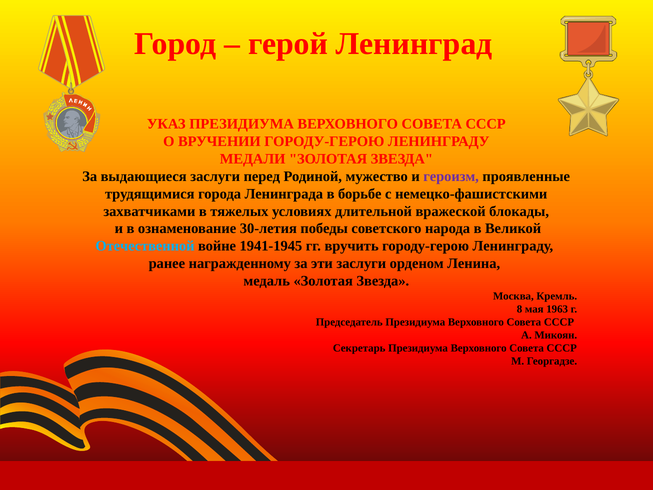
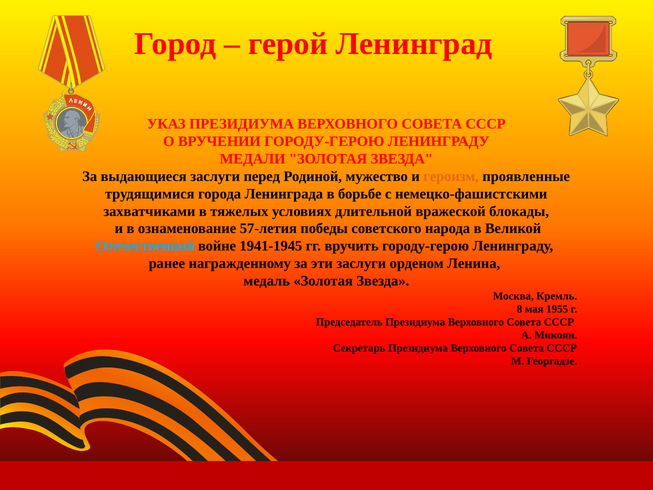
героизм colour: purple -> orange
30-летия: 30-летия -> 57-летия
1963: 1963 -> 1955
